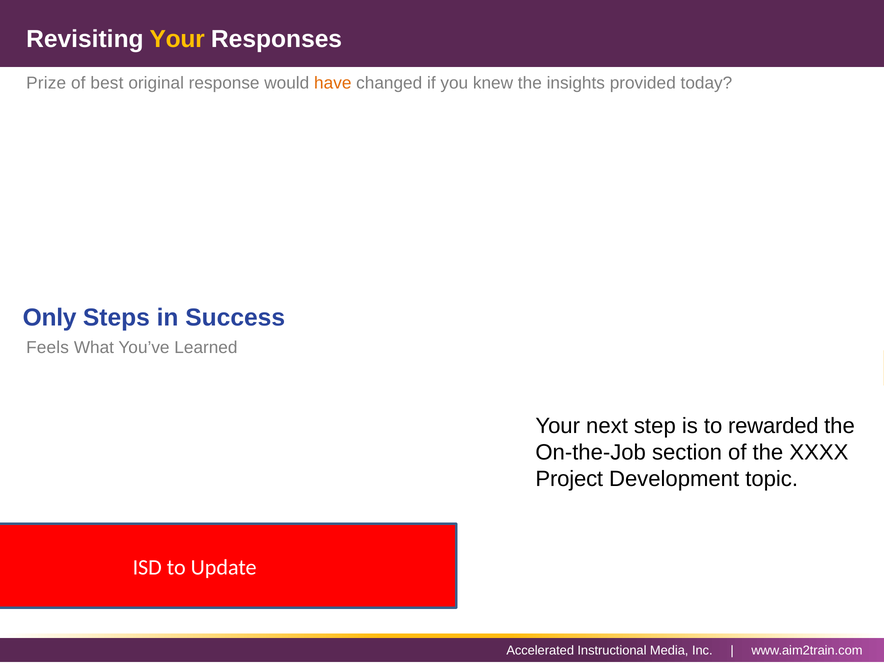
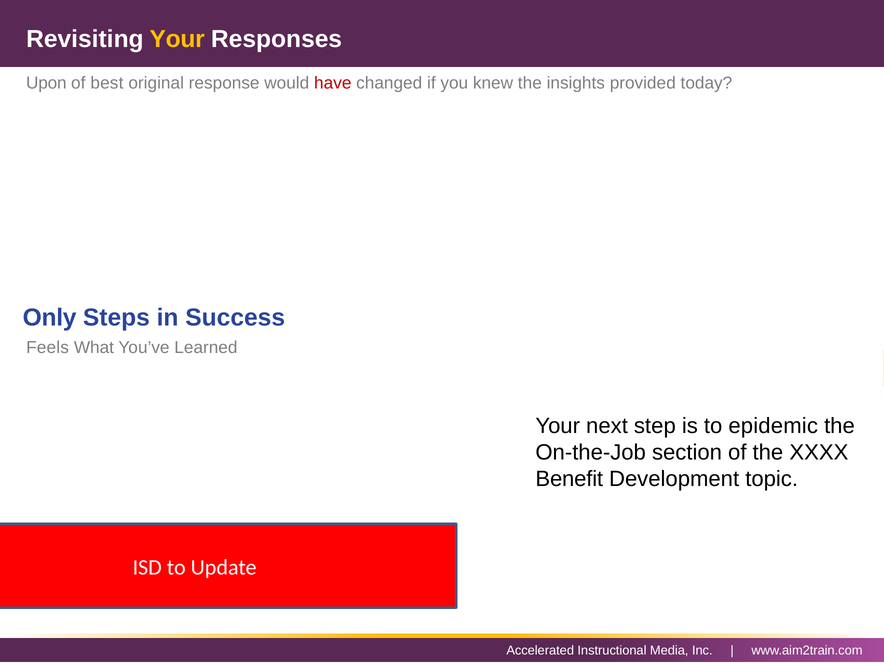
Prize: Prize -> Upon
have colour: orange -> red
rewarded: rewarded -> epidemic
Project: Project -> Benefit
